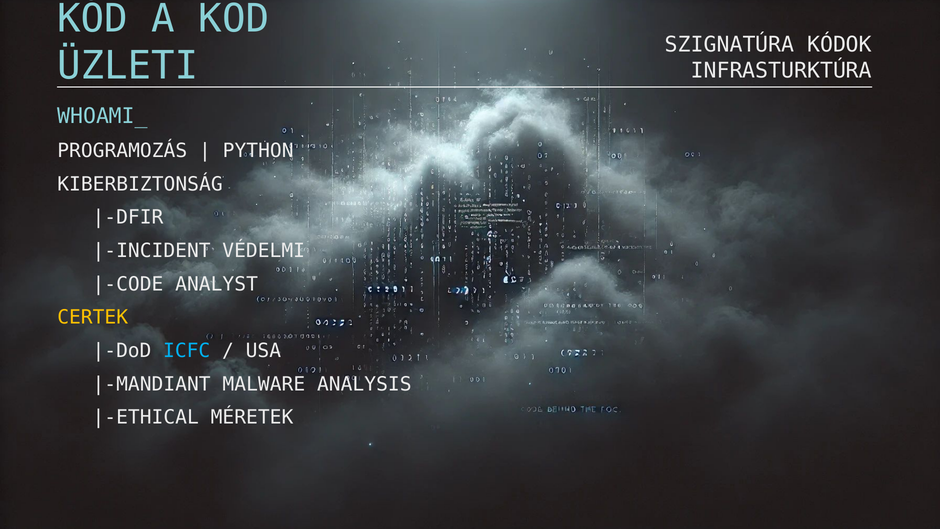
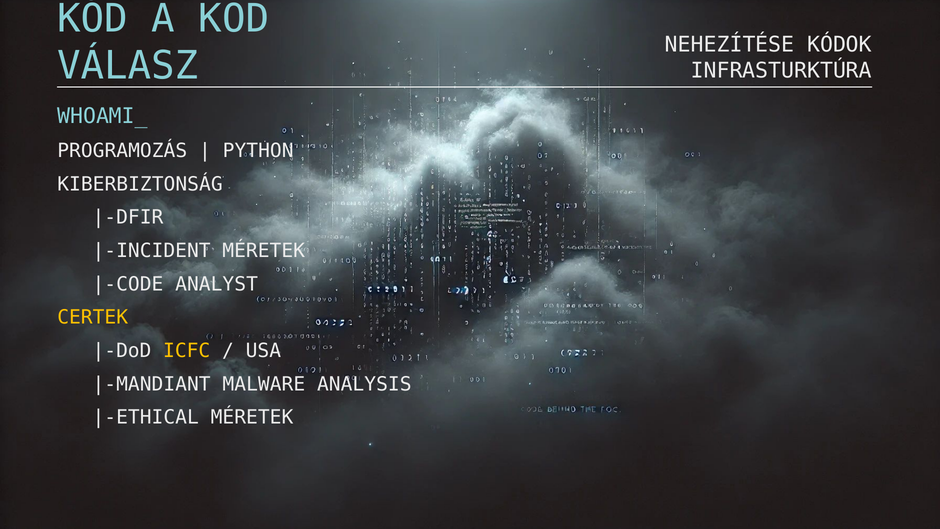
SZIGNATÚRA: SZIGNATÚRA -> NEHEZÍTÉSE
ÜZLETI: ÜZLETI -> VÁLASZ
VÉDELMI at (264, 251): VÉDELMI -> MÉRETEK
ICFC colour: light blue -> yellow
